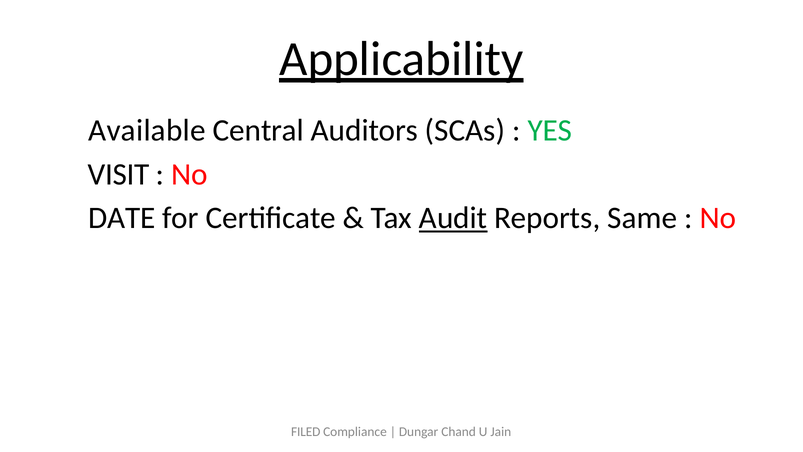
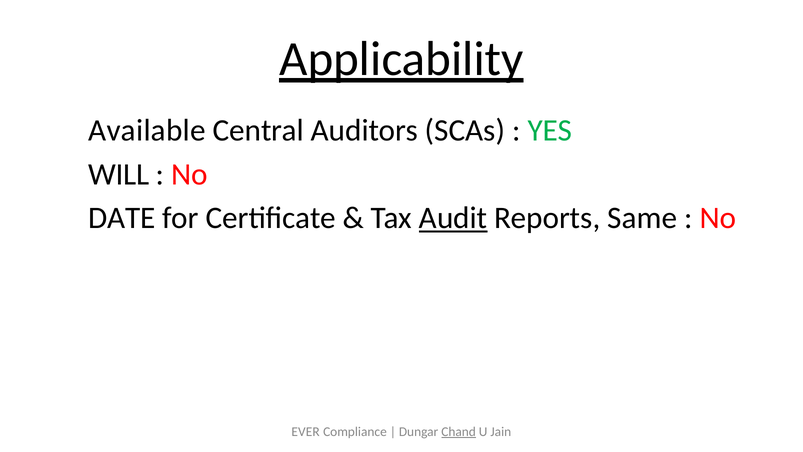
VISIT: VISIT -> WILL
FILED: FILED -> EVER
Chand underline: none -> present
